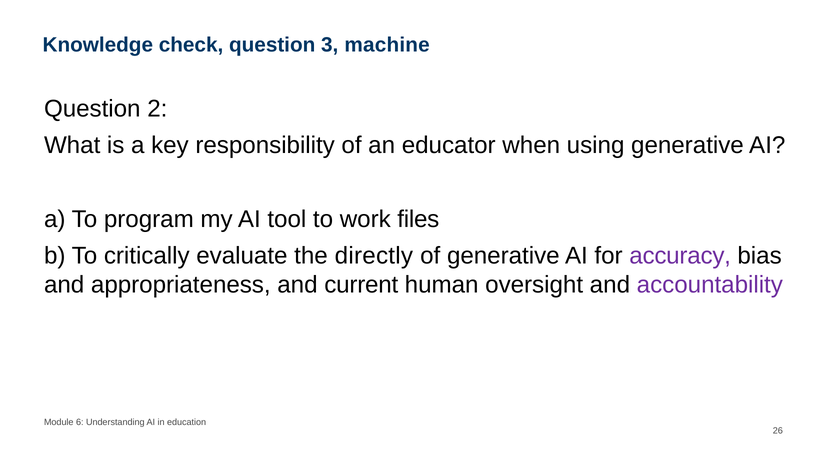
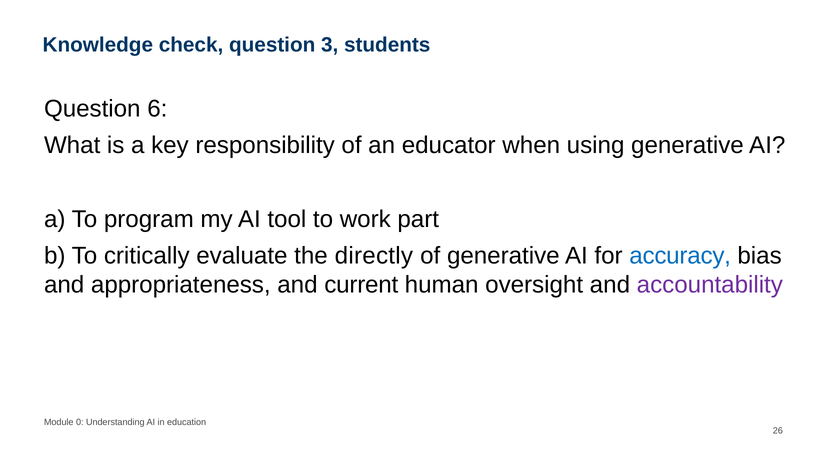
machine: machine -> students
2: 2 -> 6
files: files -> part
accuracy colour: purple -> blue
6: 6 -> 0
